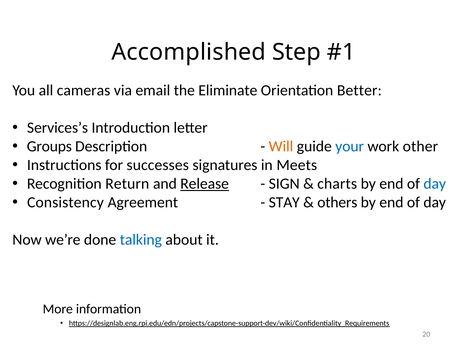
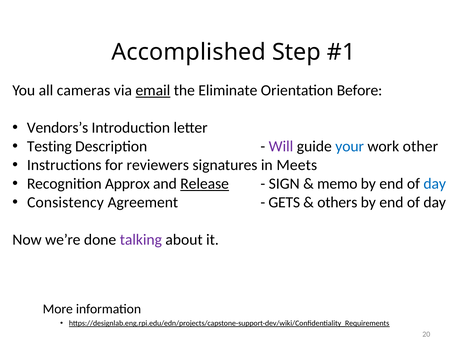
email underline: none -> present
Better: Better -> Before
Services’s: Services’s -> Vendors’s
Groups: Groups -> Testing
Will colour: orange -> purple
successes: successes -> reviewers
Return: Return -> Approx
charts: charts -> memo
STAY: STAY -> GETS
talking colour: blue -> purple
